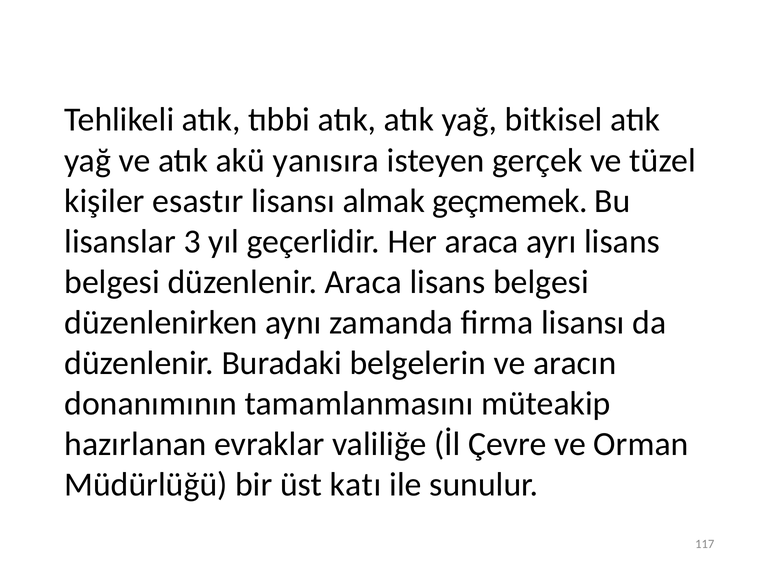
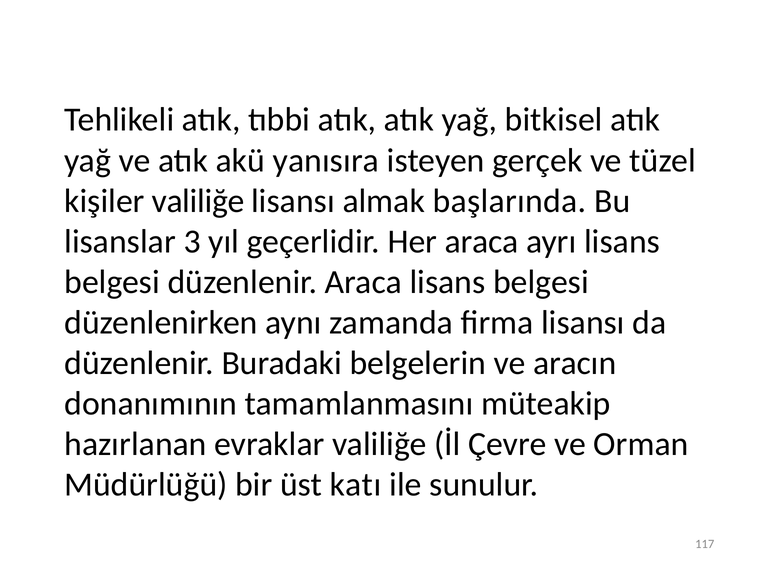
kişiler esastır: esastır -> valiliğe
geçmemek: geçmemek -> başlarında
